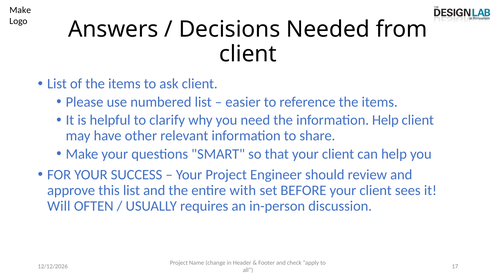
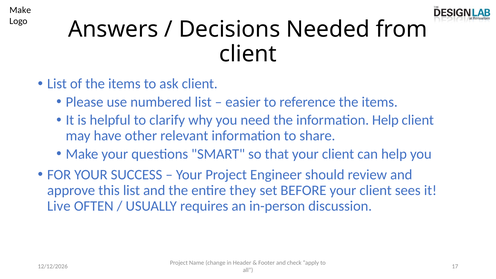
with: with -> they
Will: Will -> Live
